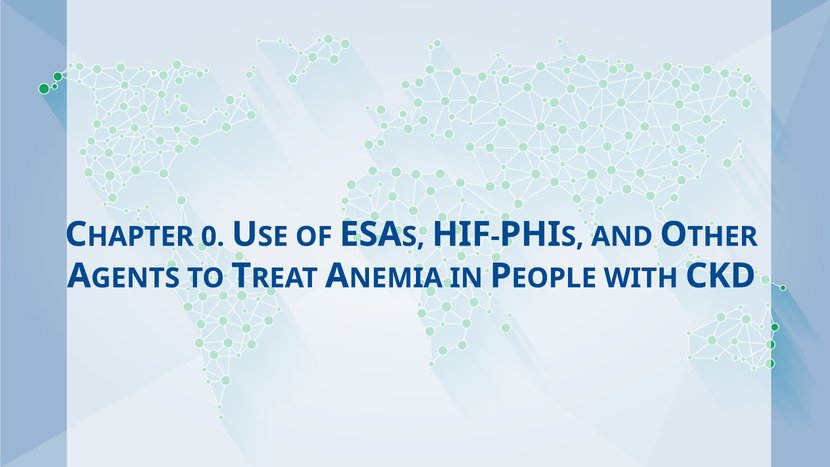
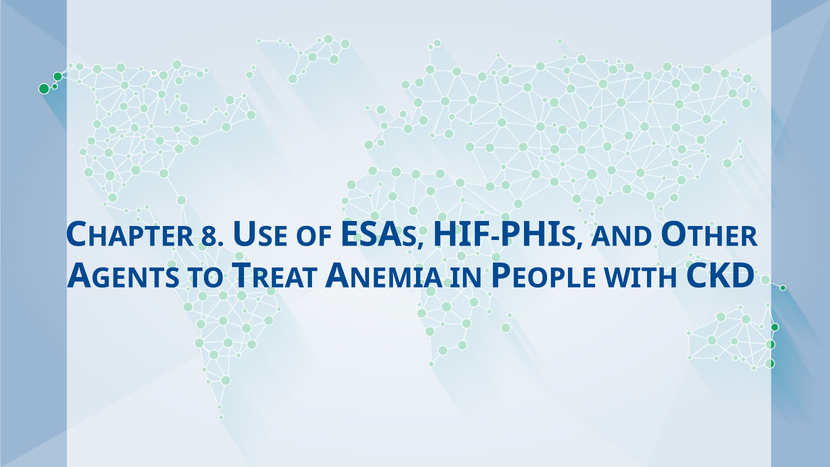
0: 0 -> 8
